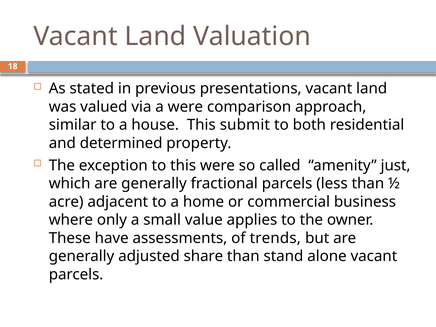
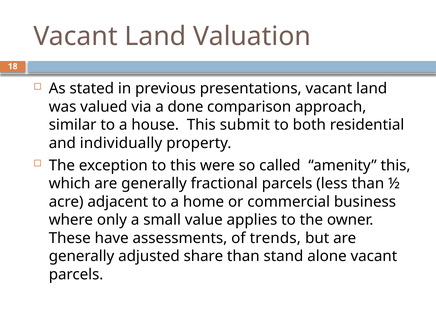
a were: were -> done
determined: determined -> individually
amenity just: just -> this
